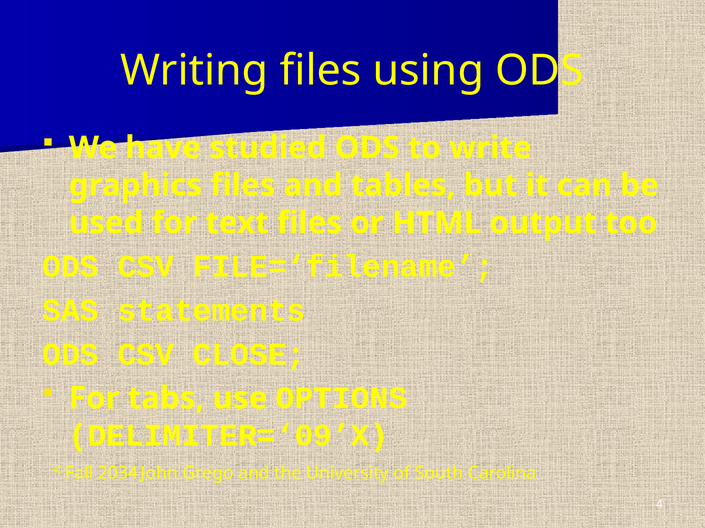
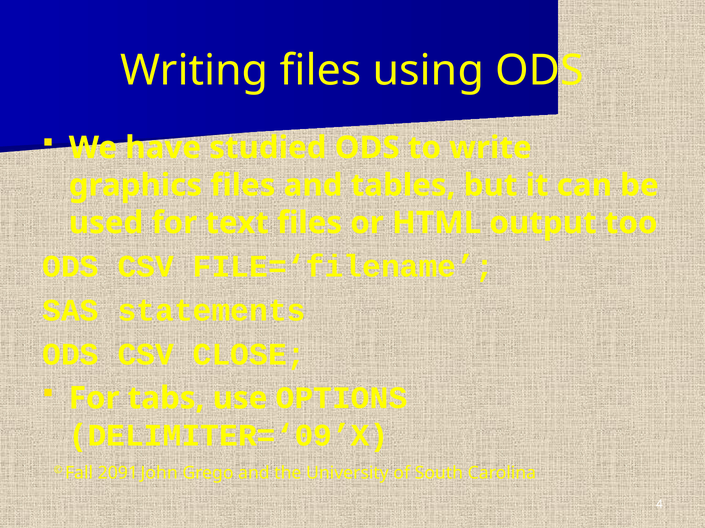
2034: 2034 -> 2091
